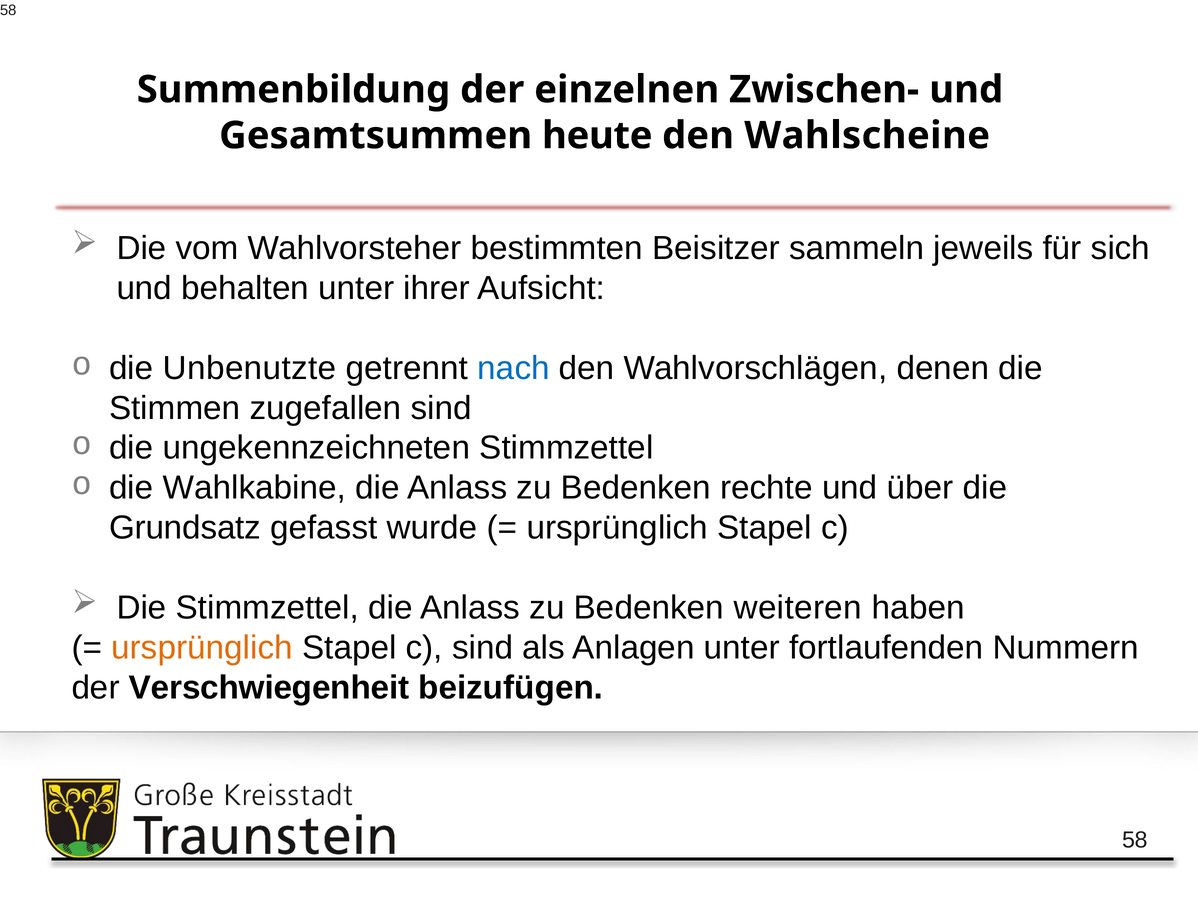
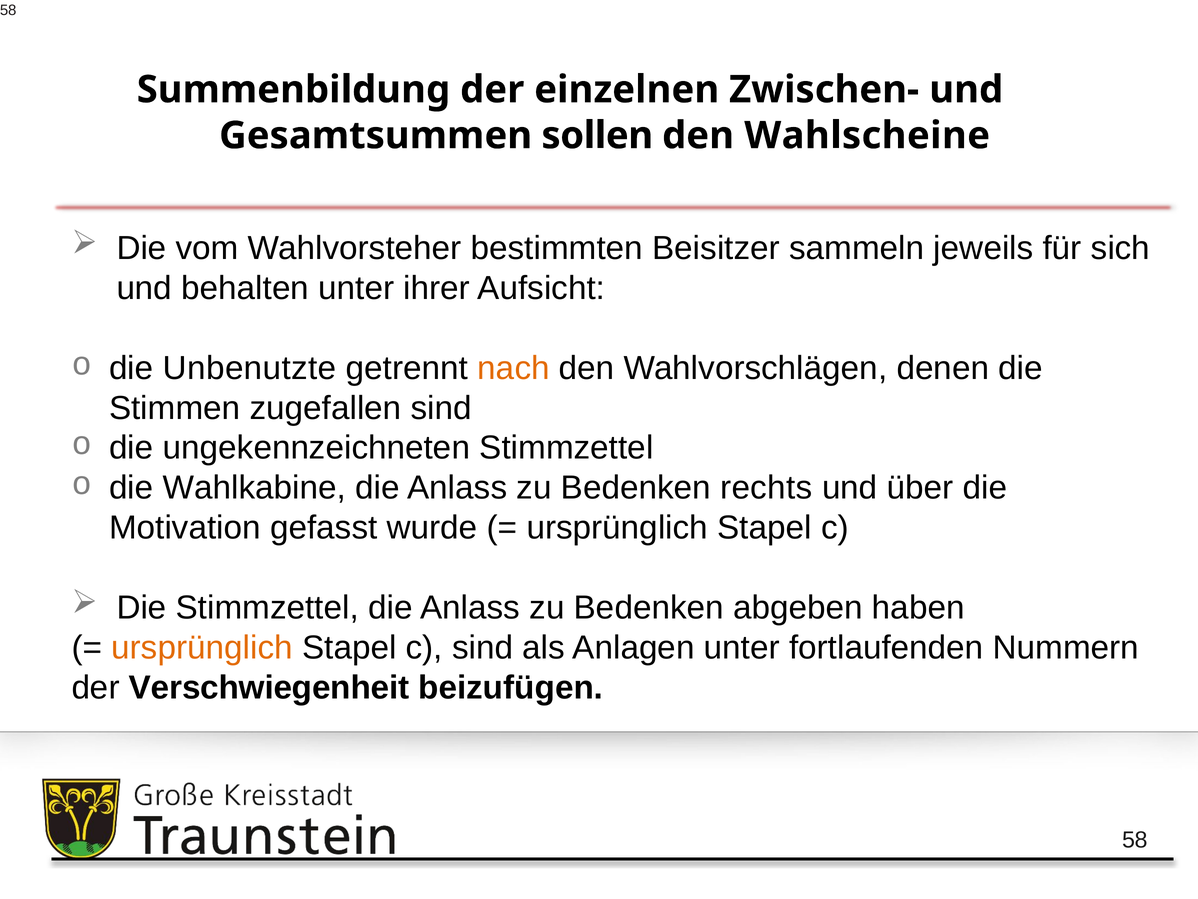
heute: heute -> sollen
nach colour: blue -> orange
rechte: rechte -> rechts
Grundsatz: Grundsatz -> Motivation
weiteren: weiteren -> abgeben
